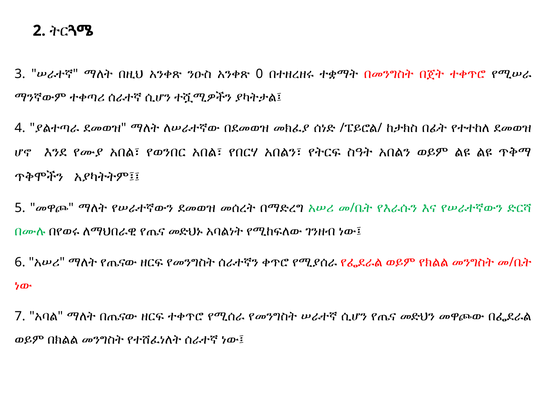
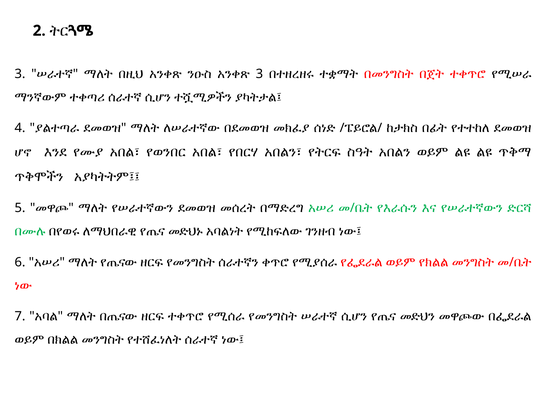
አንቀጽ 0: 0 -> 3
